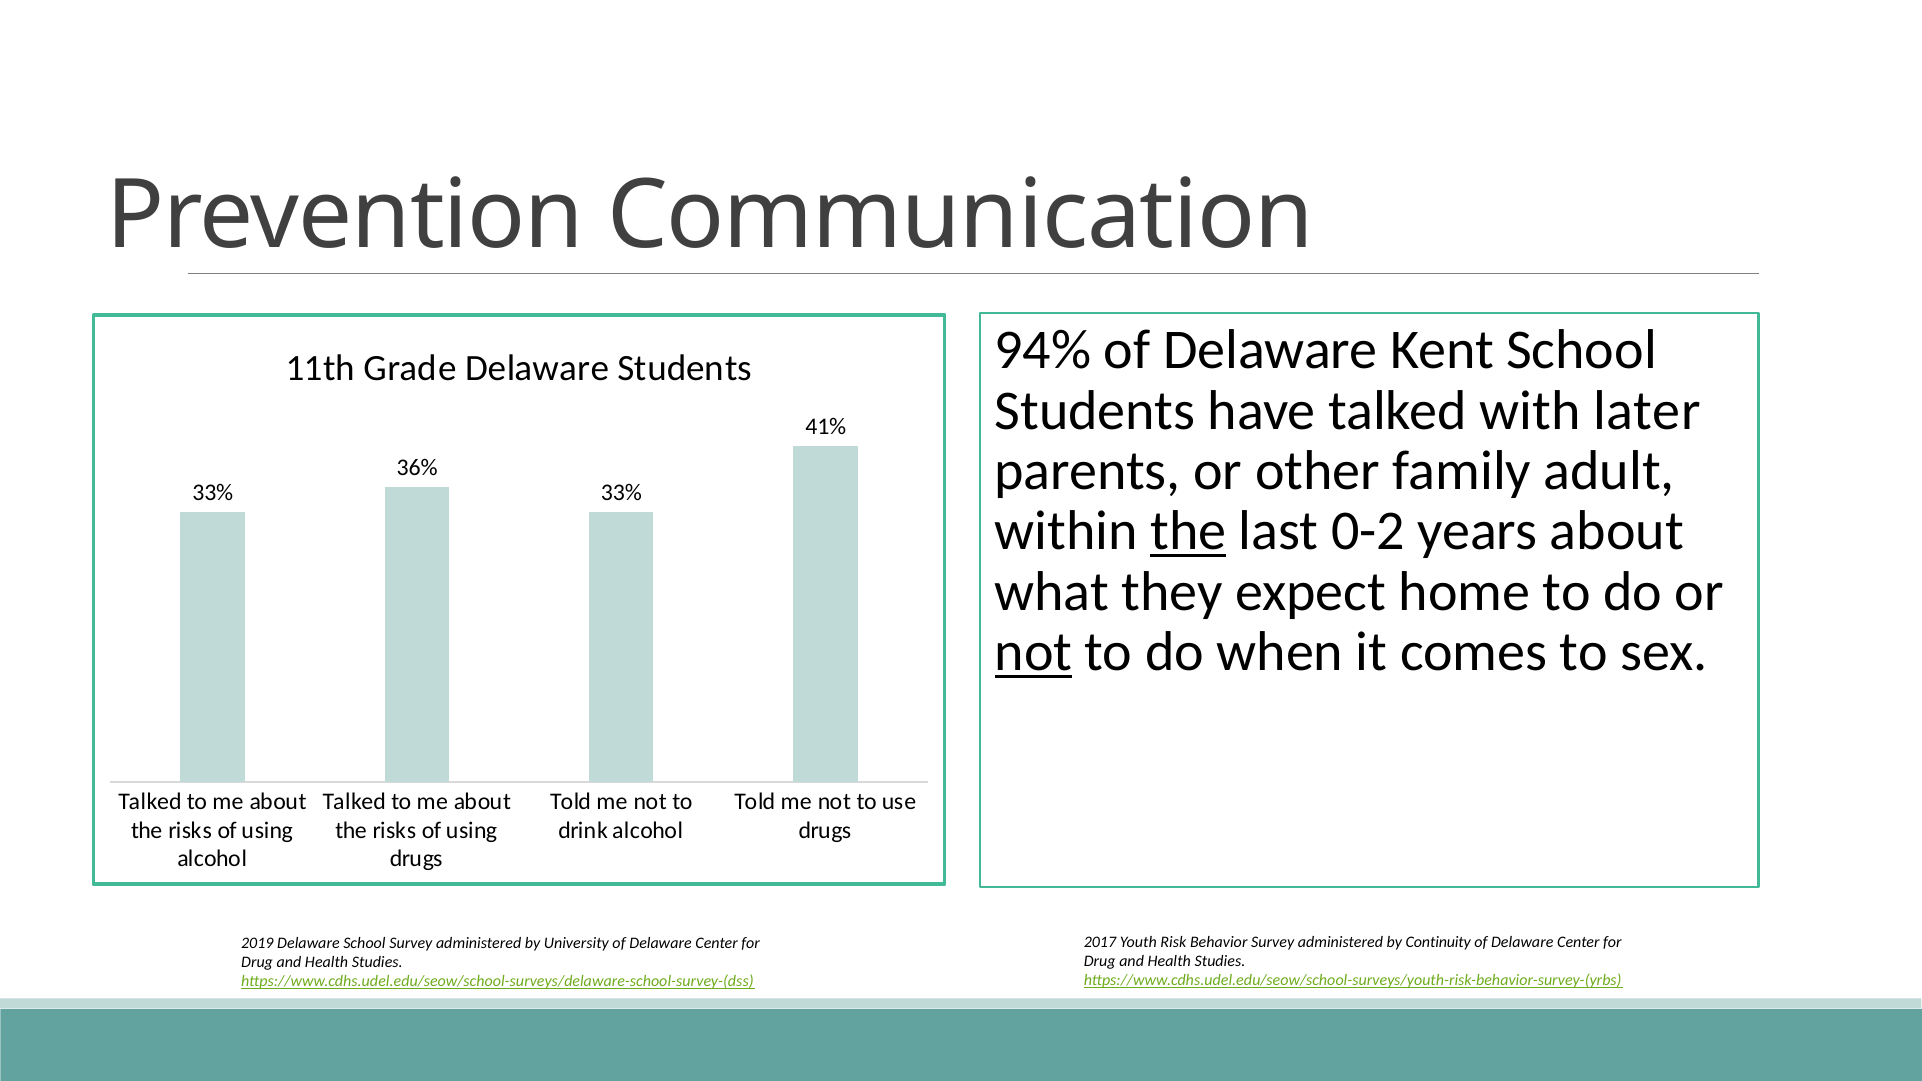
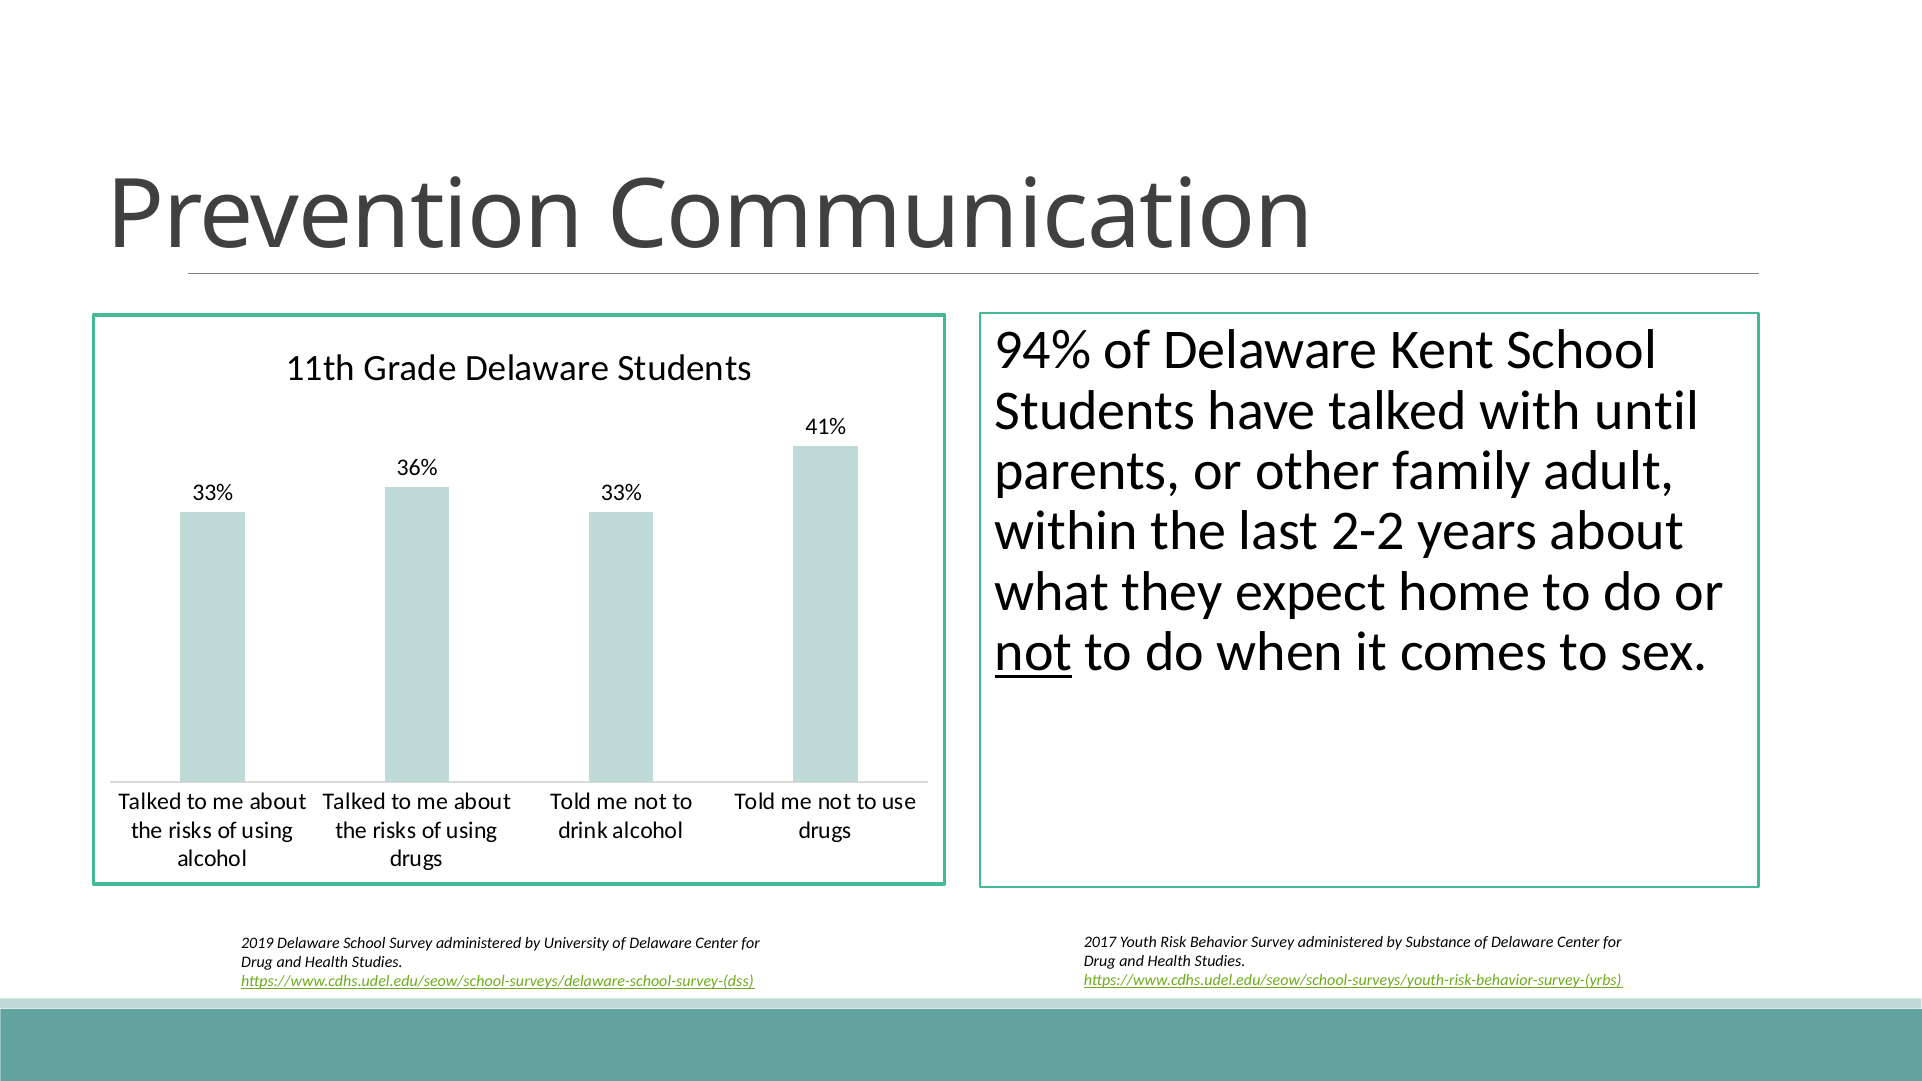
later: later -> until
the at (1188, 532) underline: present -> none
0-2: 0-2 -> 2-2
Continuity: Continuity -> Substance
